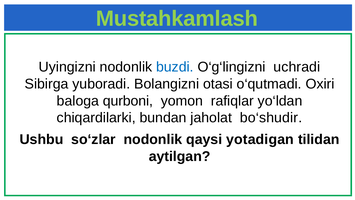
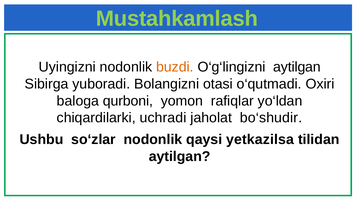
buzdi colour: blue -> orange
O‘g‘lingizni uchradi: uchradi -> aytilgan
bundan: bundan -> uchradi
yotadigan: yotadigan -> yetkazilsa
